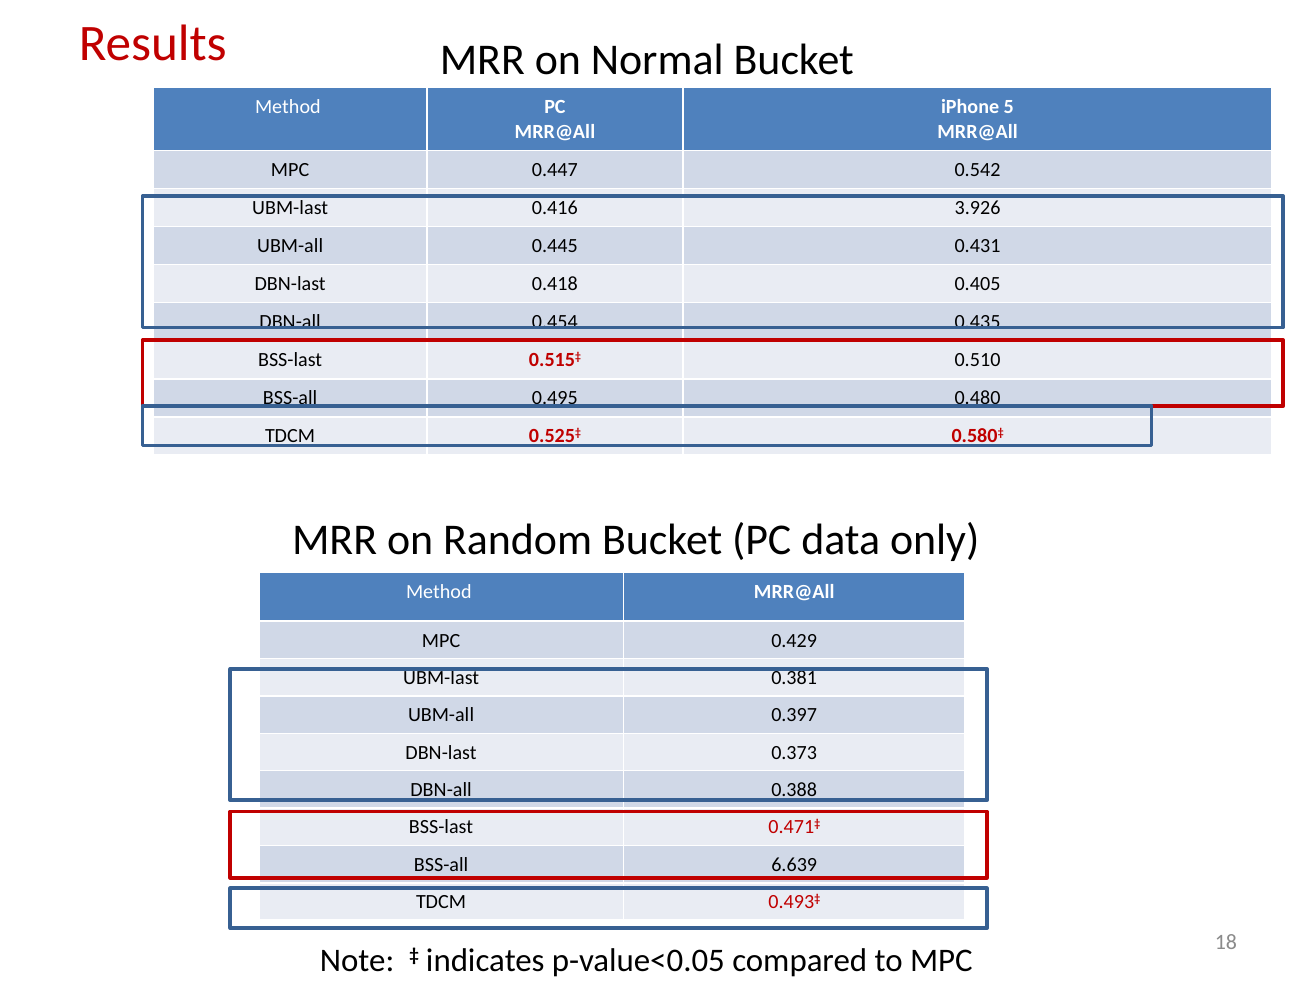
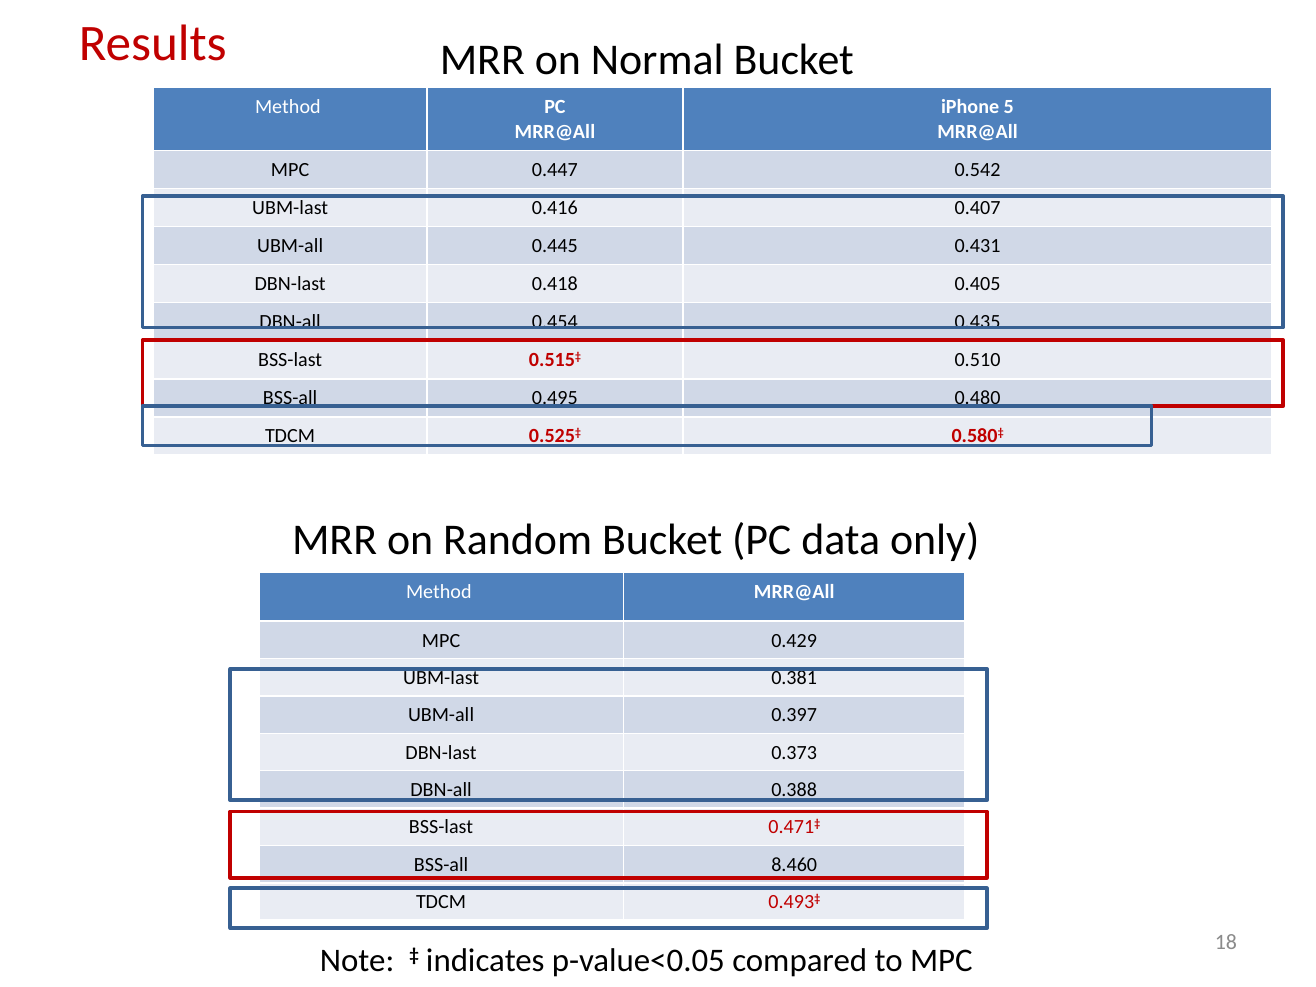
3.926: 3.926 -> 0.407
6.639: 6.639 -> 8.460
